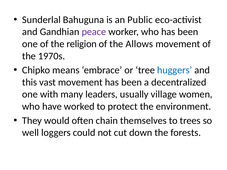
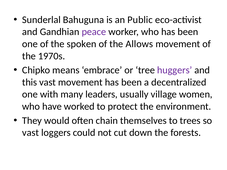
religion: religion -> spoken
huggers colour: blue -> purple
well at (31, 133): well -> vast
